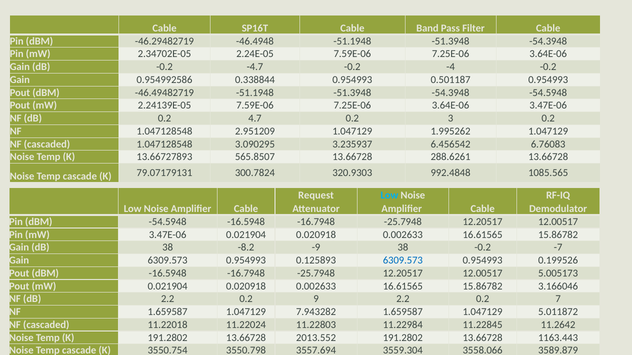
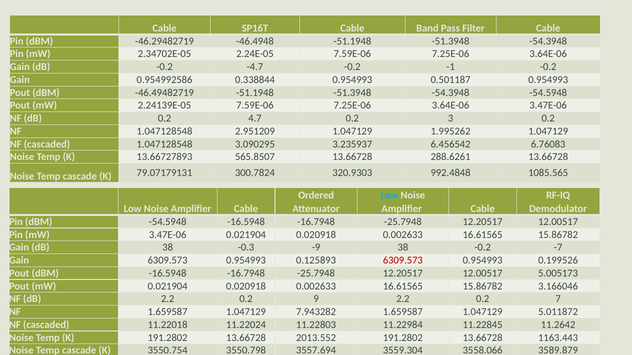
-4: -4 -> -1
Request: Request -> Ordered
-8.2: -8.2 -> -0.3
6309.573 at (403, 261) colour: blue -> red
